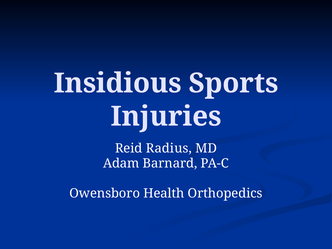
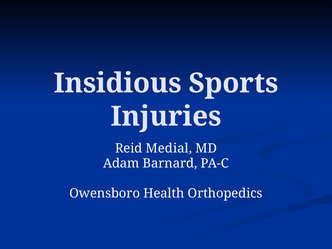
Radius: Radius -> Medial
